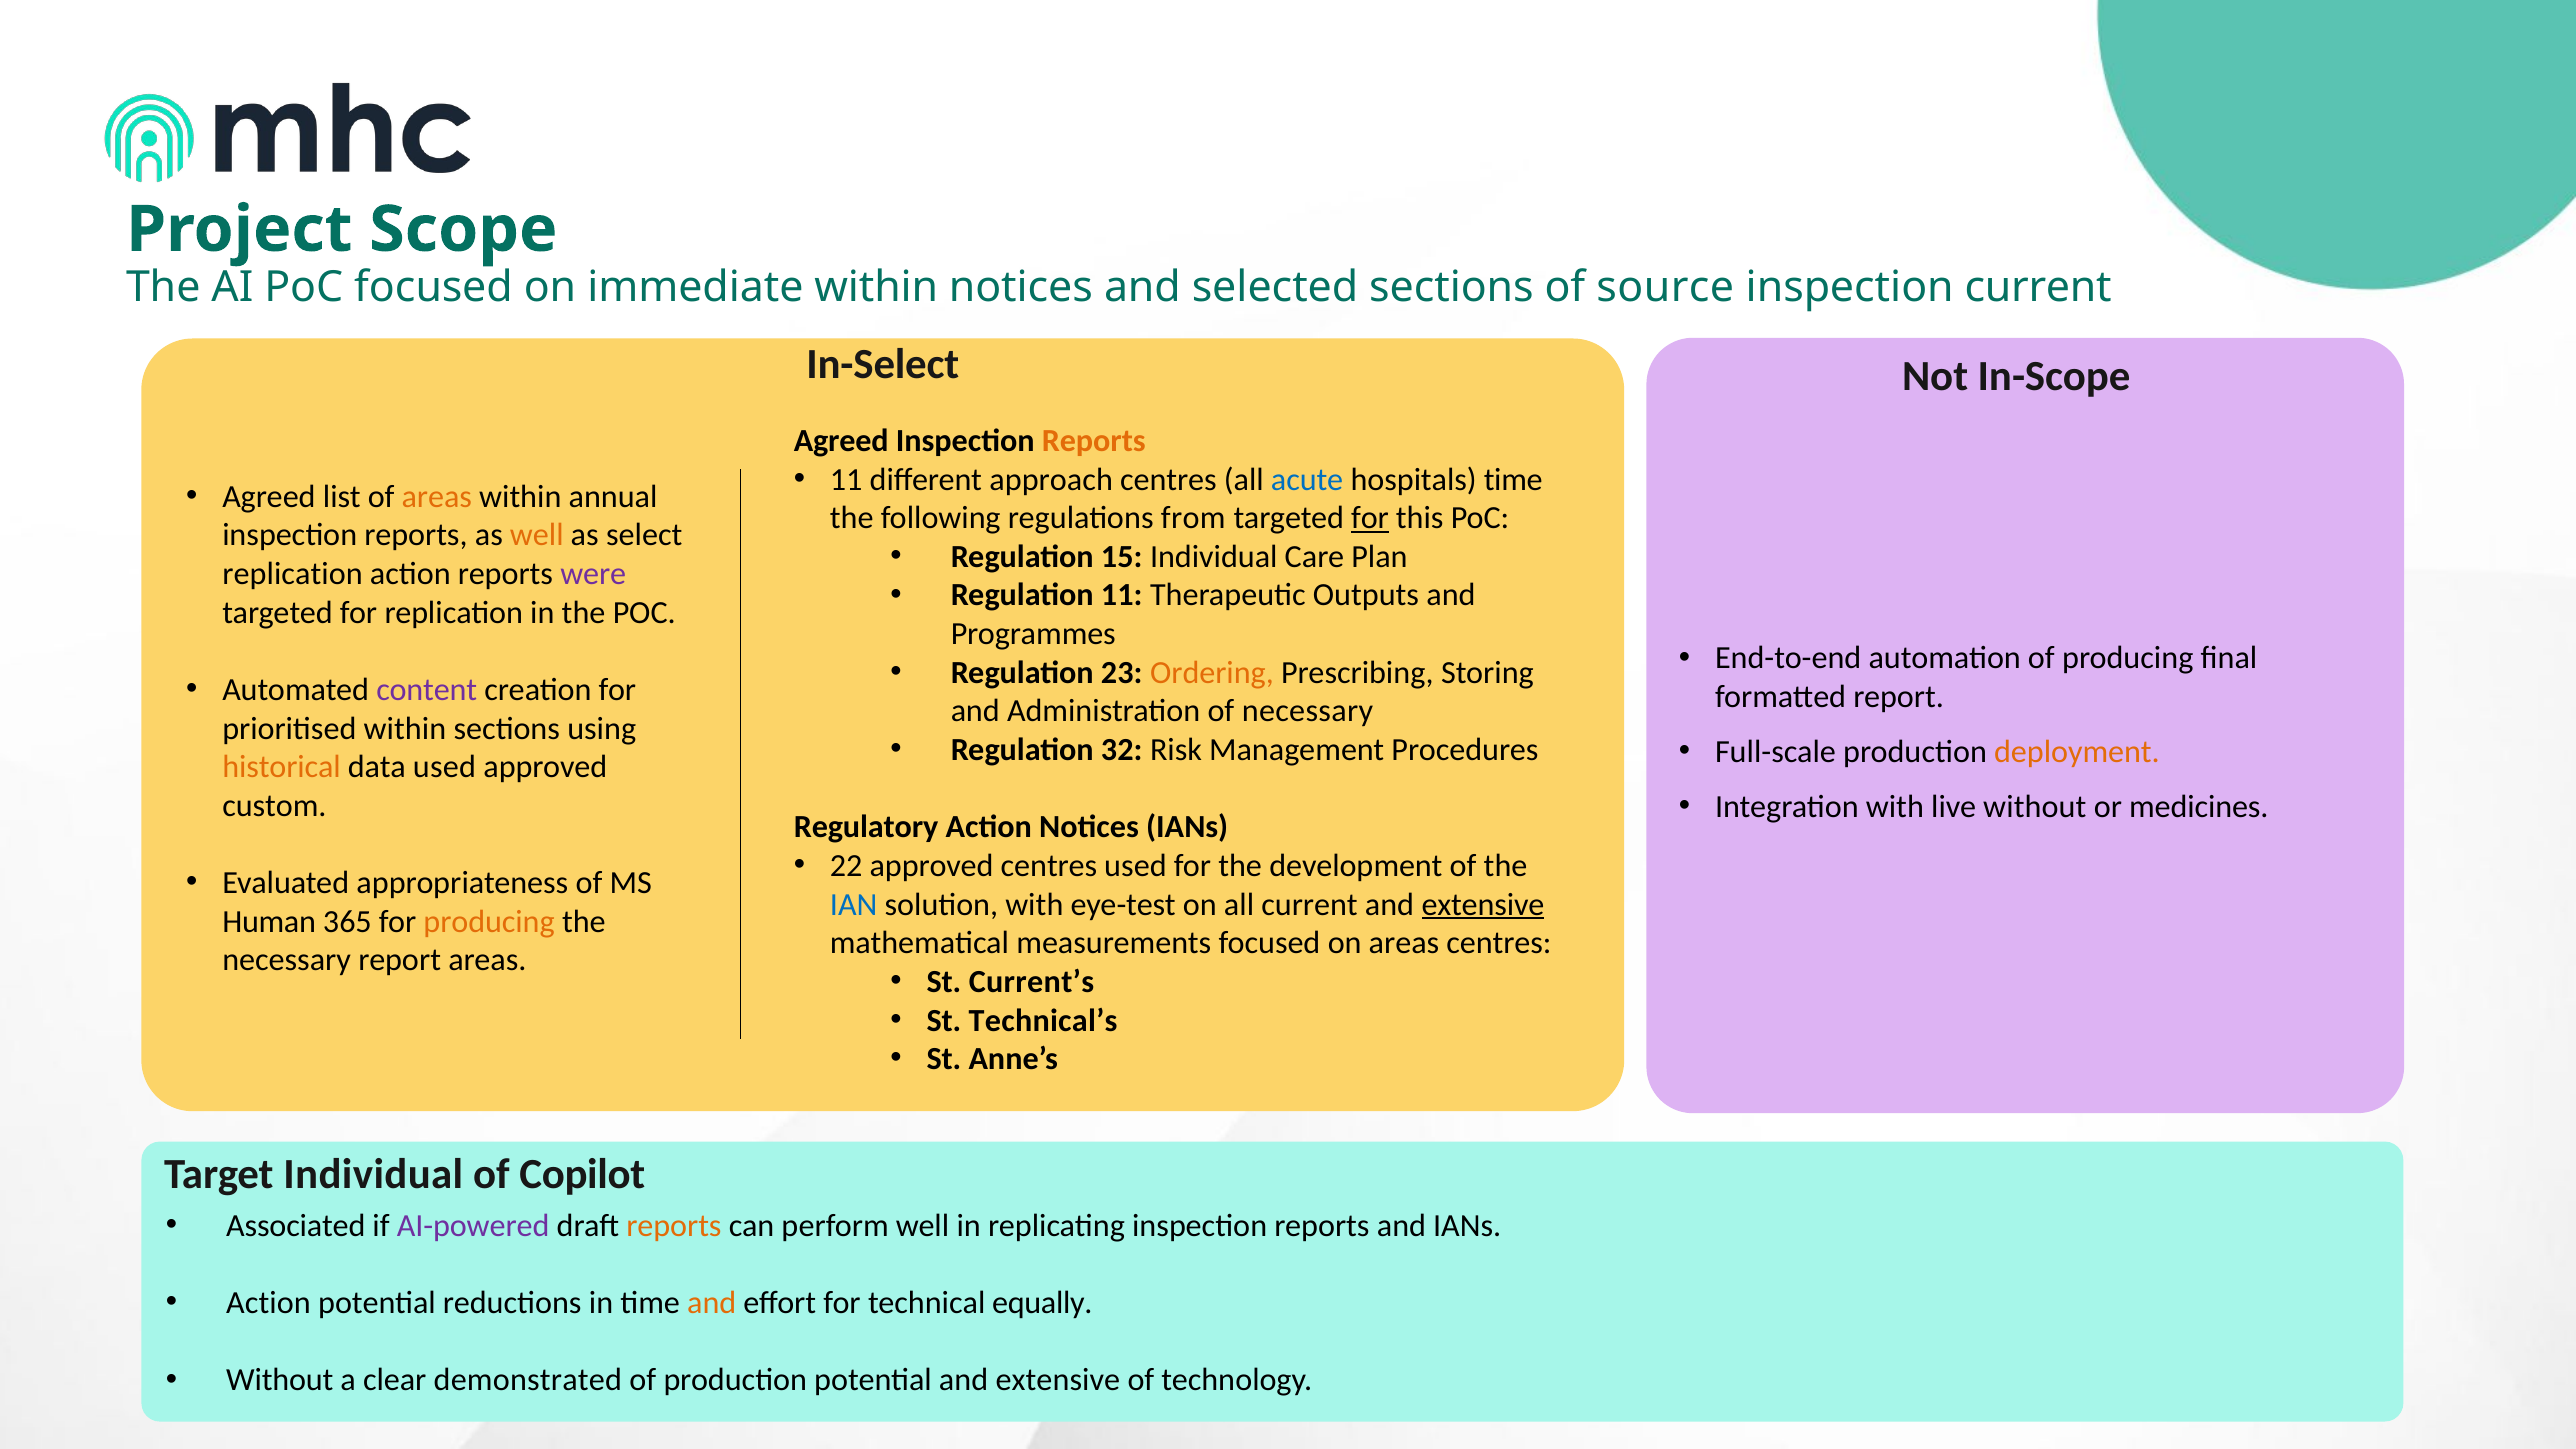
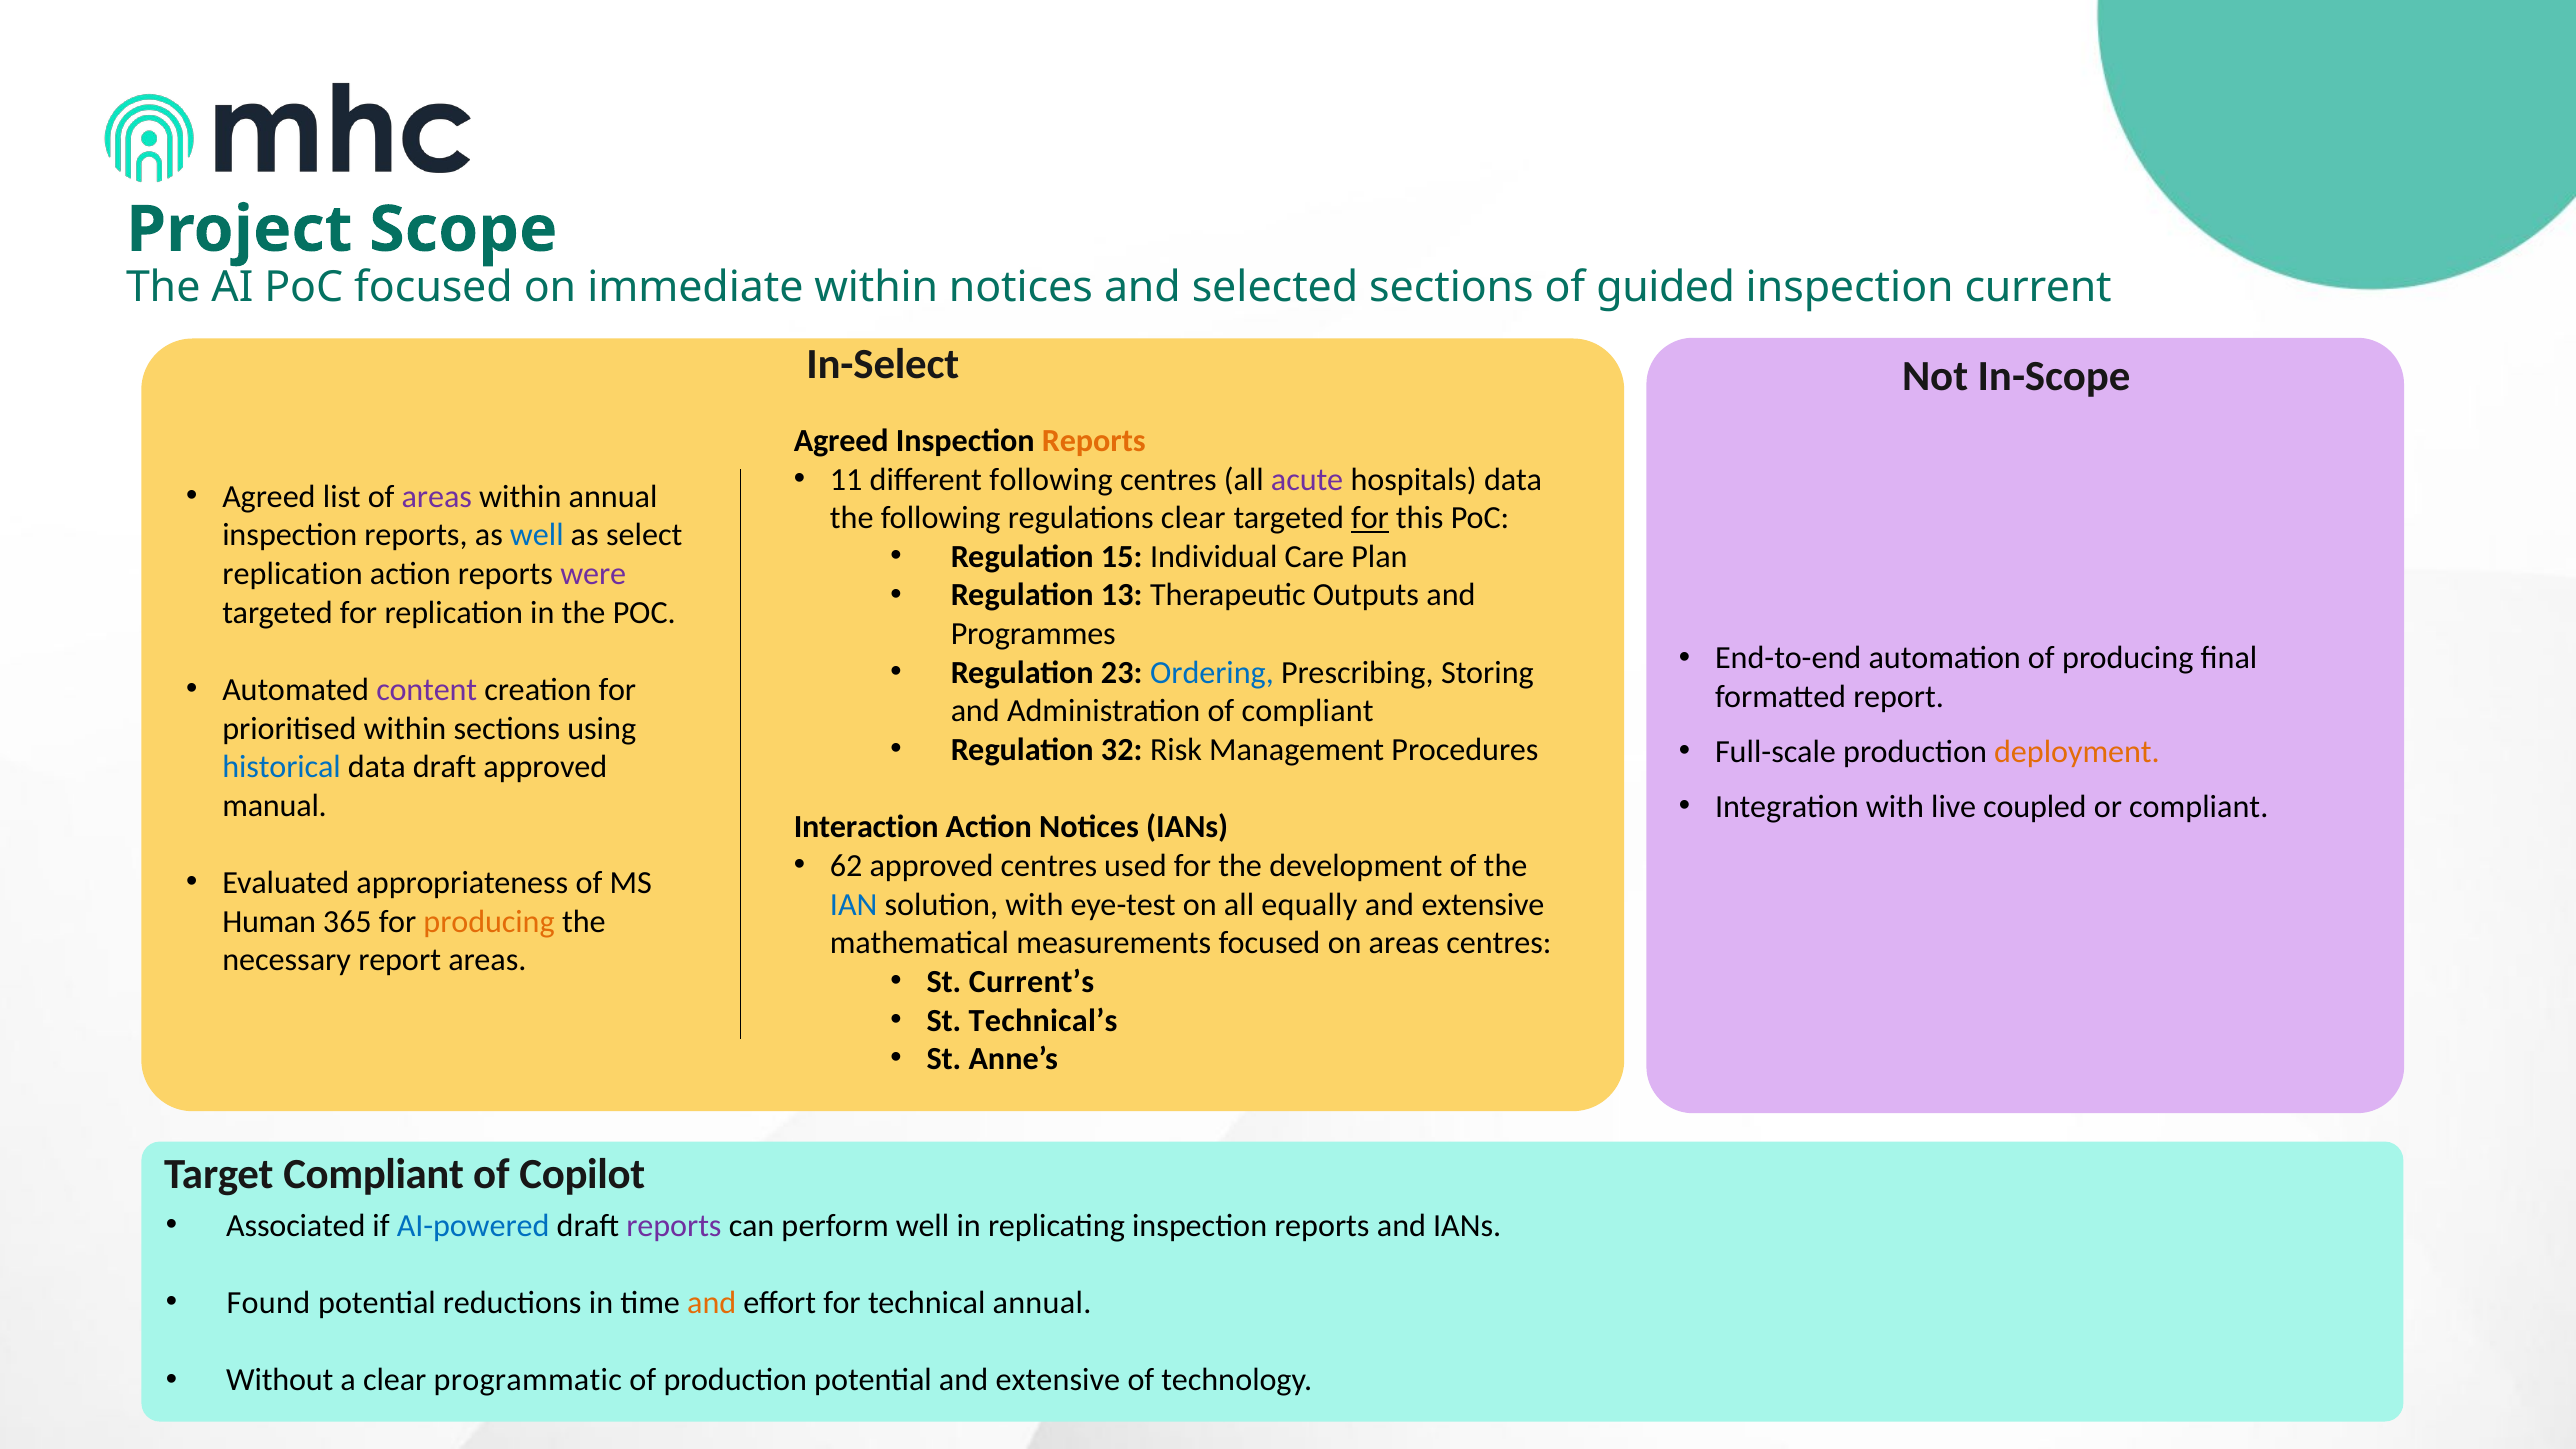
source: source -> guided
different approach: approach -> following
acute colour: blue -> purple
hospitals time: time -> data
areas at (437, 497) colour: orange -> purple
regulations from: from -> clear
well at (537, 535) colour: orange -> blue
Regulation 11: 11 -> 13
Ordering colour: orange -> blue
of necessary: necessary -> compliant
historical colour: orange -> blue
data used: used -> draft
live without: without -> coupled
or medicines: medicines -> compliant
custom: custom -> manual
Regulatory: Regulatory -> Interaction
22: 22 -> 62
all current: current -> equally
extensive at (1483, 904) underline: present -> none
Target Individual: Individual -> Compliant
AI-powered colour: purple -> blue
reports at (674, 1226) colour: orange -> purple
Action at (268, 1303): Action -> Found
technical equally: equally -> annual
demonstrated: demonstrated -> programmatic
